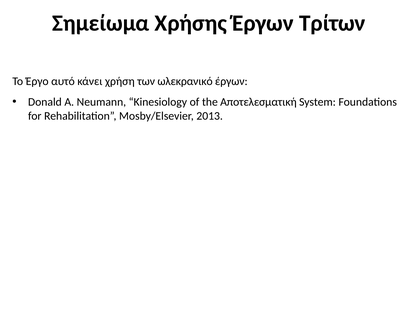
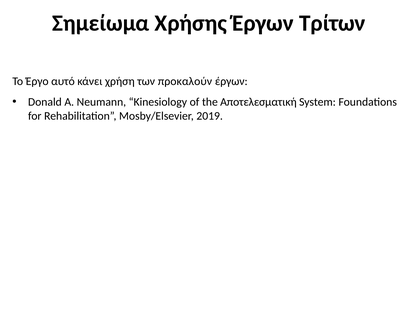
ωλεκρανικό: ωλεκρανικό -> προκαλούν
2013: 2013 -> 2019
